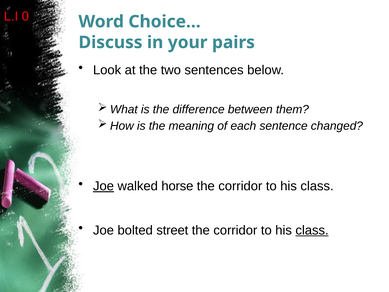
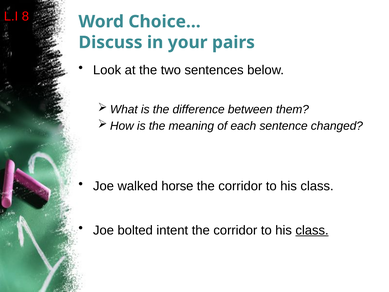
0: 0 -> 8
Joe at (103, 186) underline: present -> none
street: street -> intent
